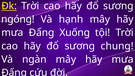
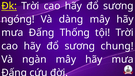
hạnh: hạnh -> dàng
Xuống: Xuống -> Thống
